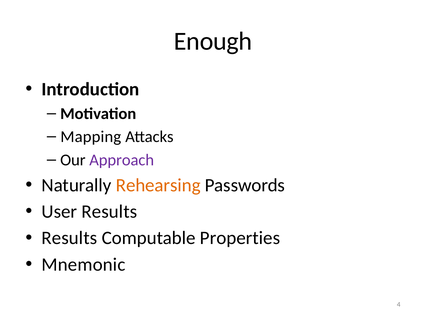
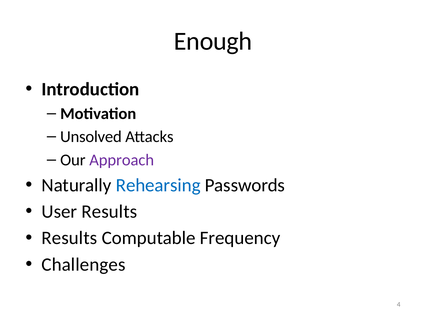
Mapping: Mapping -> Unsolved
Rehearsing colour: orange -> blue
Properties: Properties -> Frequency
Mnemonic: Mnemonic -> Challenges
